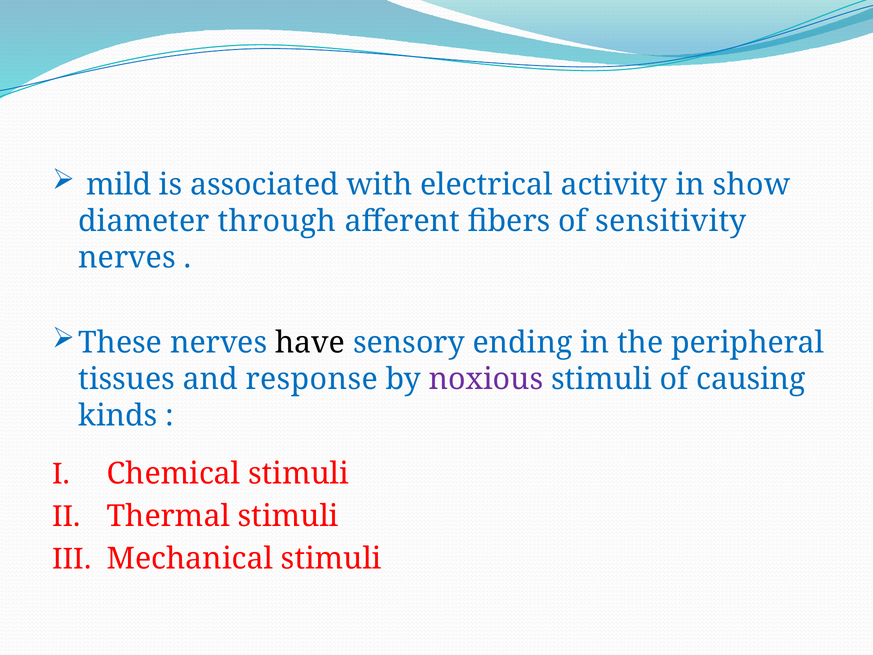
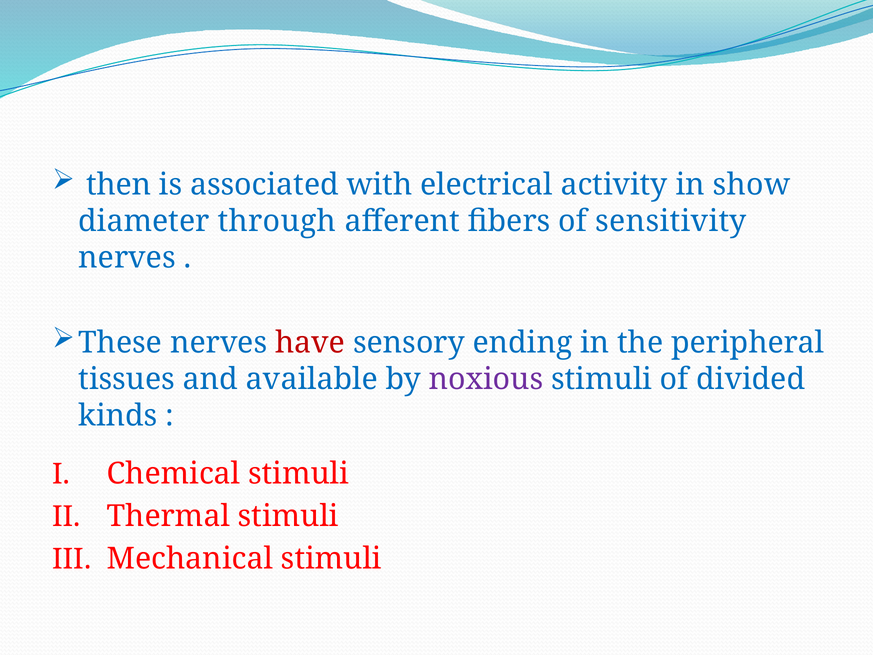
mild: mild -> then
have colour: black -> red
response: response -> available
causing: causing -> divided
